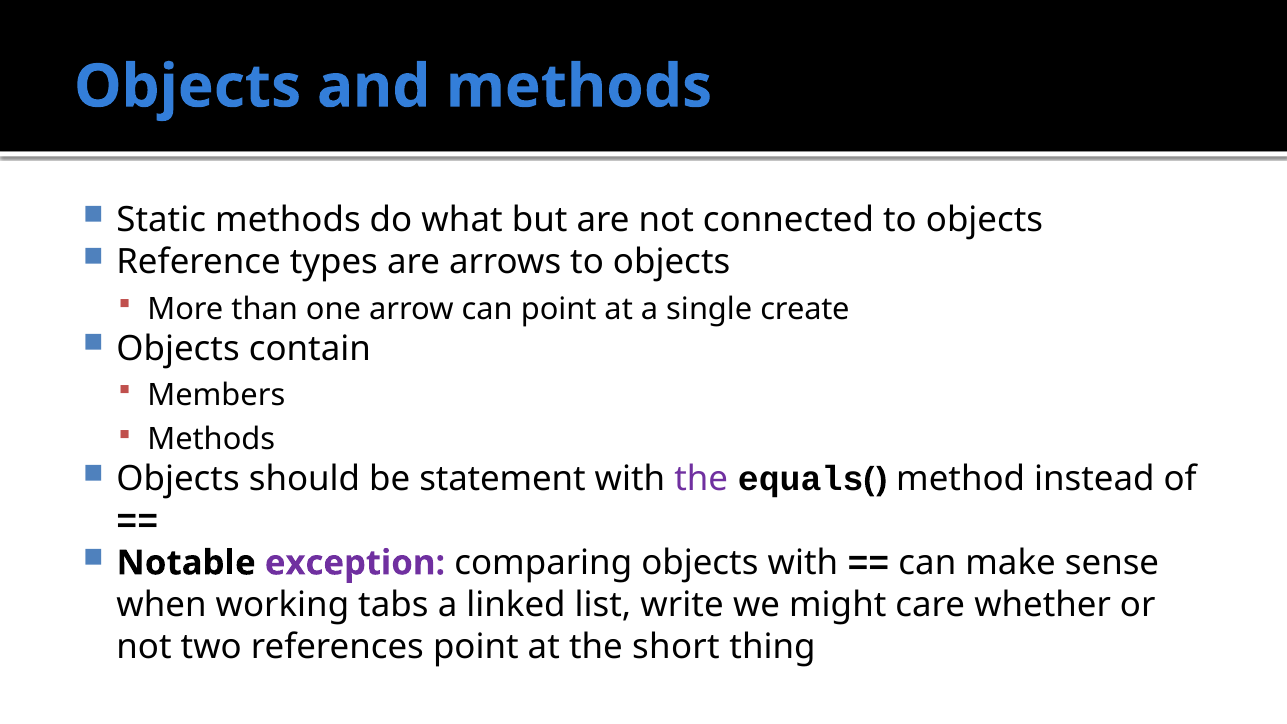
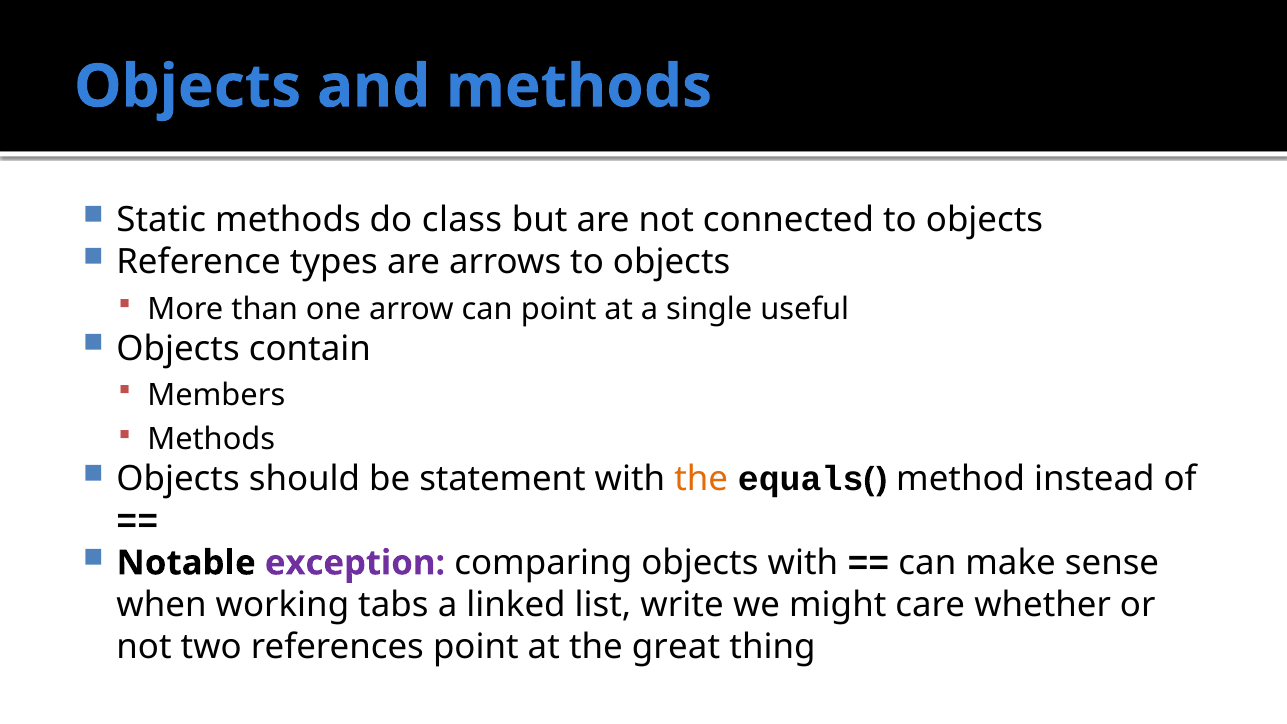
what: what -> class
create: create -> useful
the at (701, 479) colour: purple -> orange
short: short -> great
